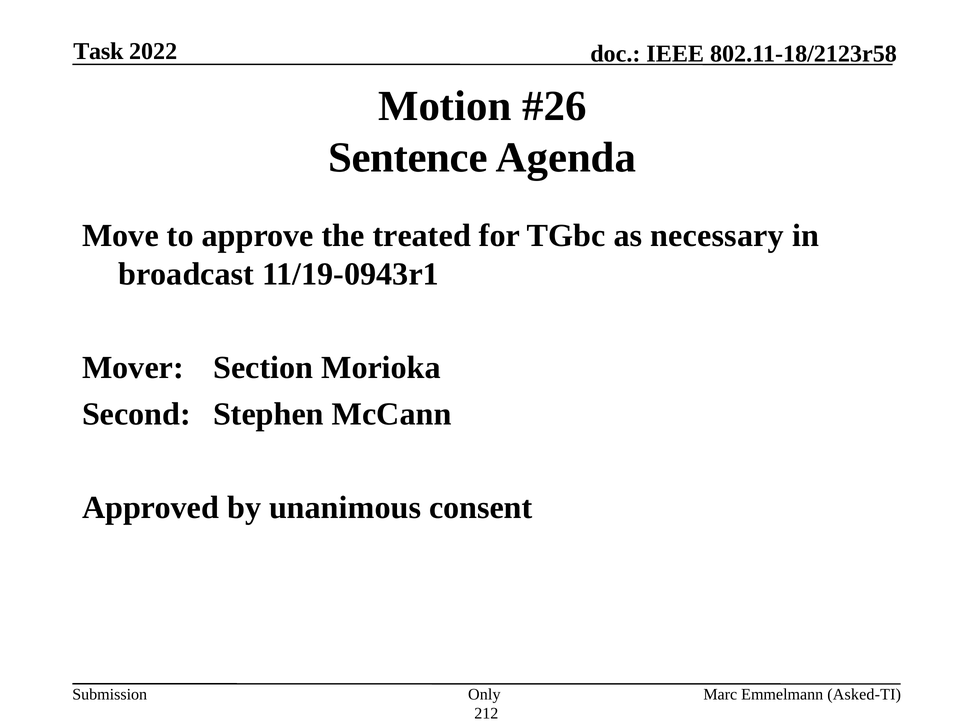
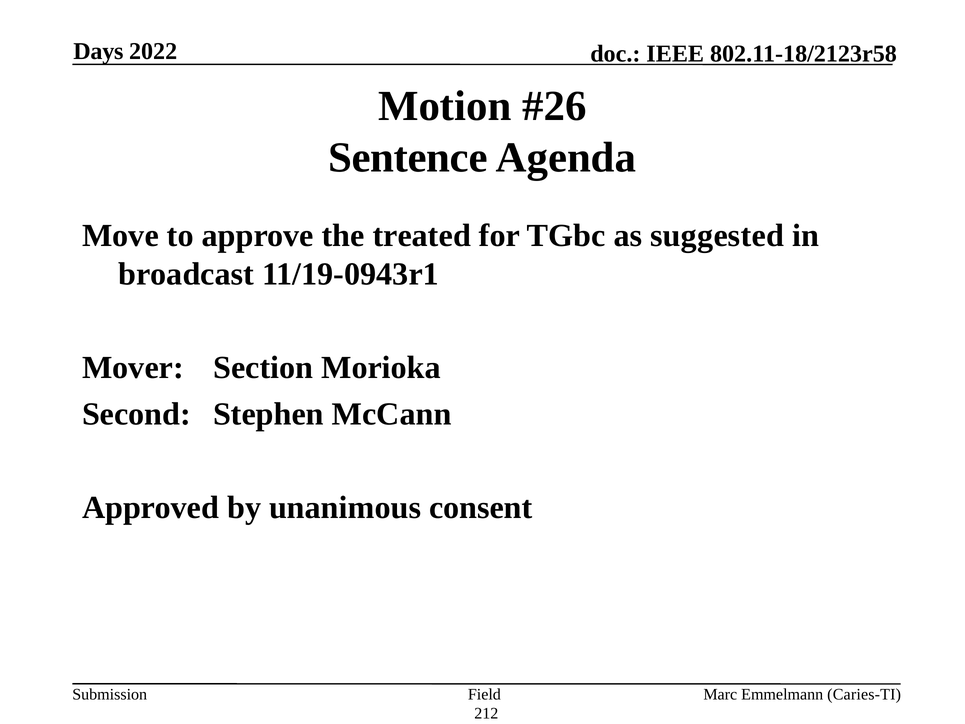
Task: Task -> Days
necessary: necessary -> suggested
Only: Only -> Field
Asked-TI: Asked-TI -> Caries-TI
